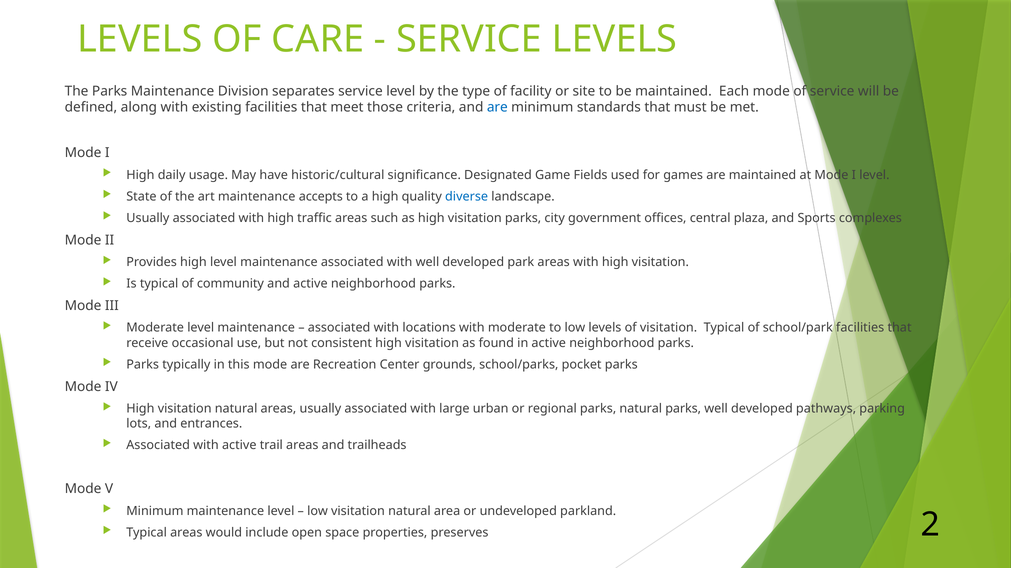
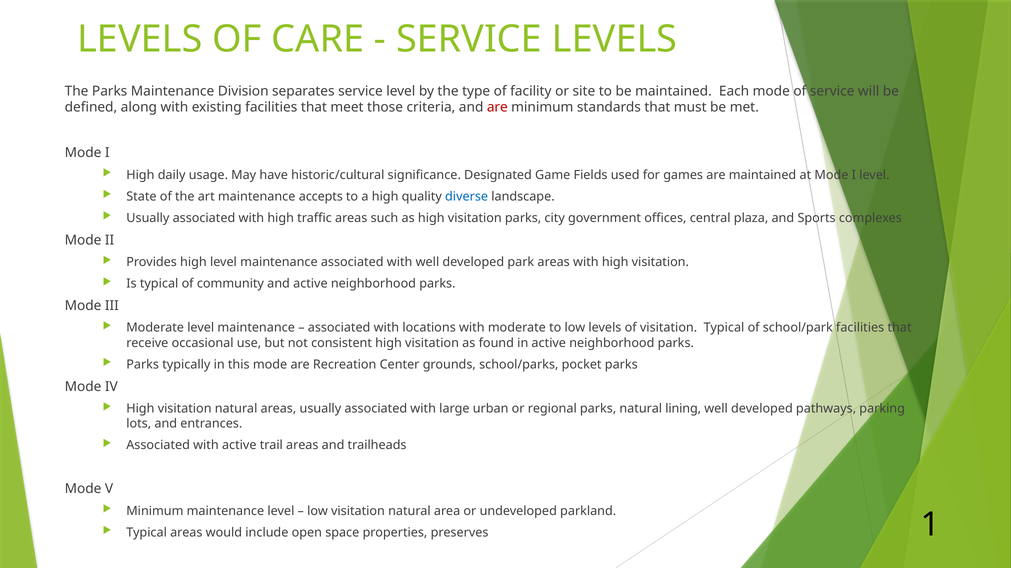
are at (497, 108) colour: blue -> red
natural parks: parks -> lining
2: 2 -> 1
